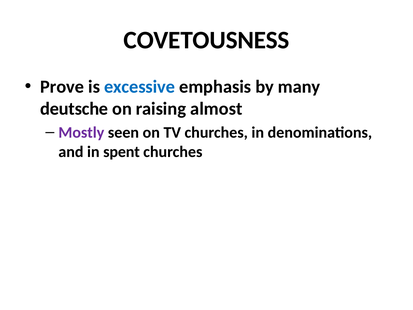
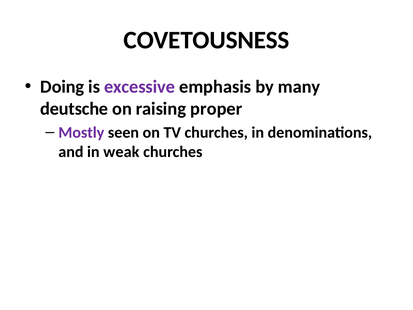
Prove: Prove -> Doing
excessive colour: blue -> purple
almost: almost -> proper
spent: spent -> weak
